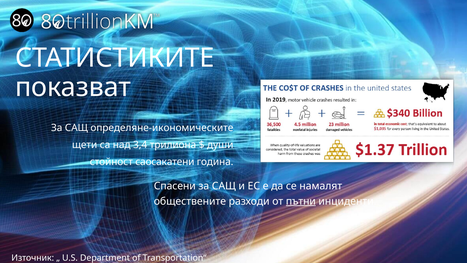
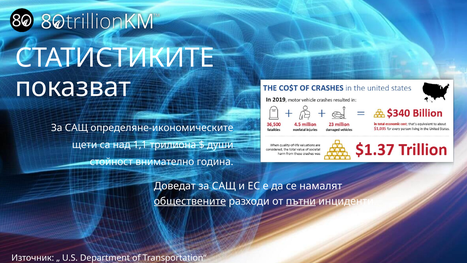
3,4: 3,4 -> 1,1
саосакатени: саосакатени -> внимателно
Спасени: Спасени -> Доведат
обществените underline: none -> present
